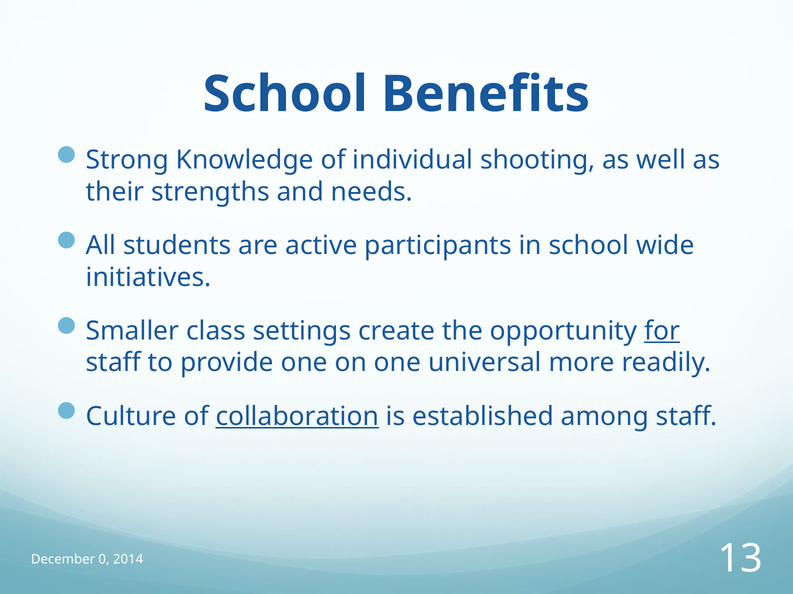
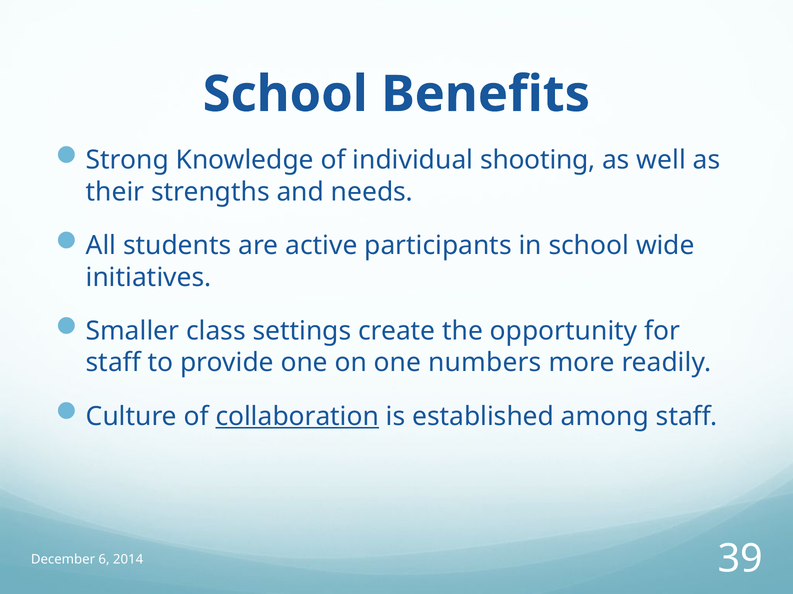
for underline: present -> none
universal: universal -> numbers
0: 0 -> 6
13: 13 -> 39
